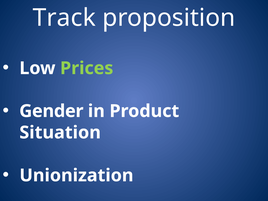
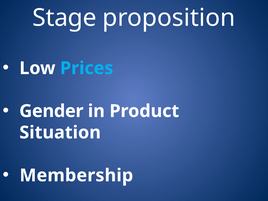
Track: Track -> Stage
Prices colour: light green -> light blue
Unionization: Unionization -> Membership
